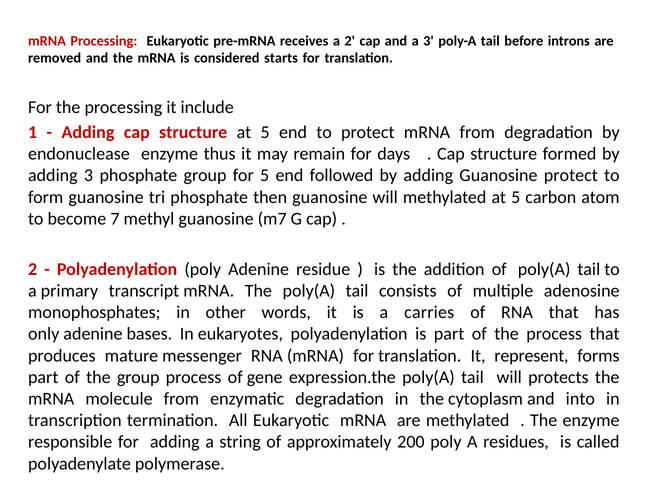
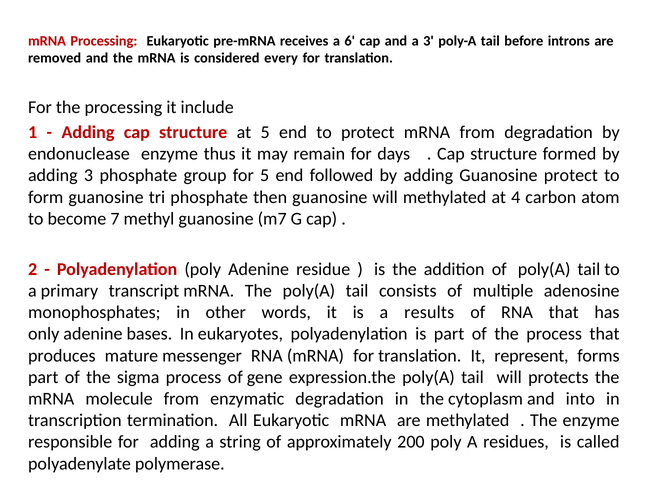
a 2: 2 -> 6
starts: starts -> every
methylated at 5: 5 -> 4
carries: carries -> results
the group: group -> sigma
